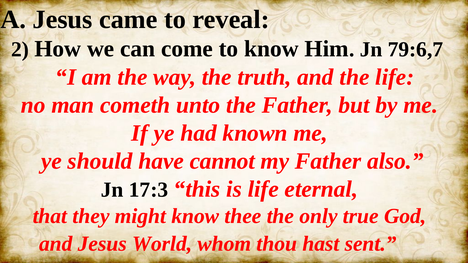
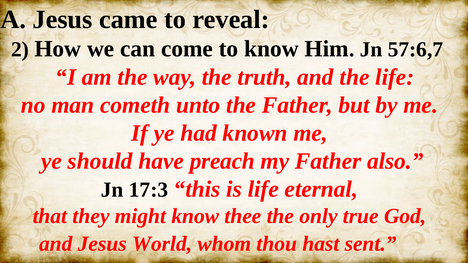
79:6,7: 79:6,7 -> 57:6,7
cannot: cannot -> preach
